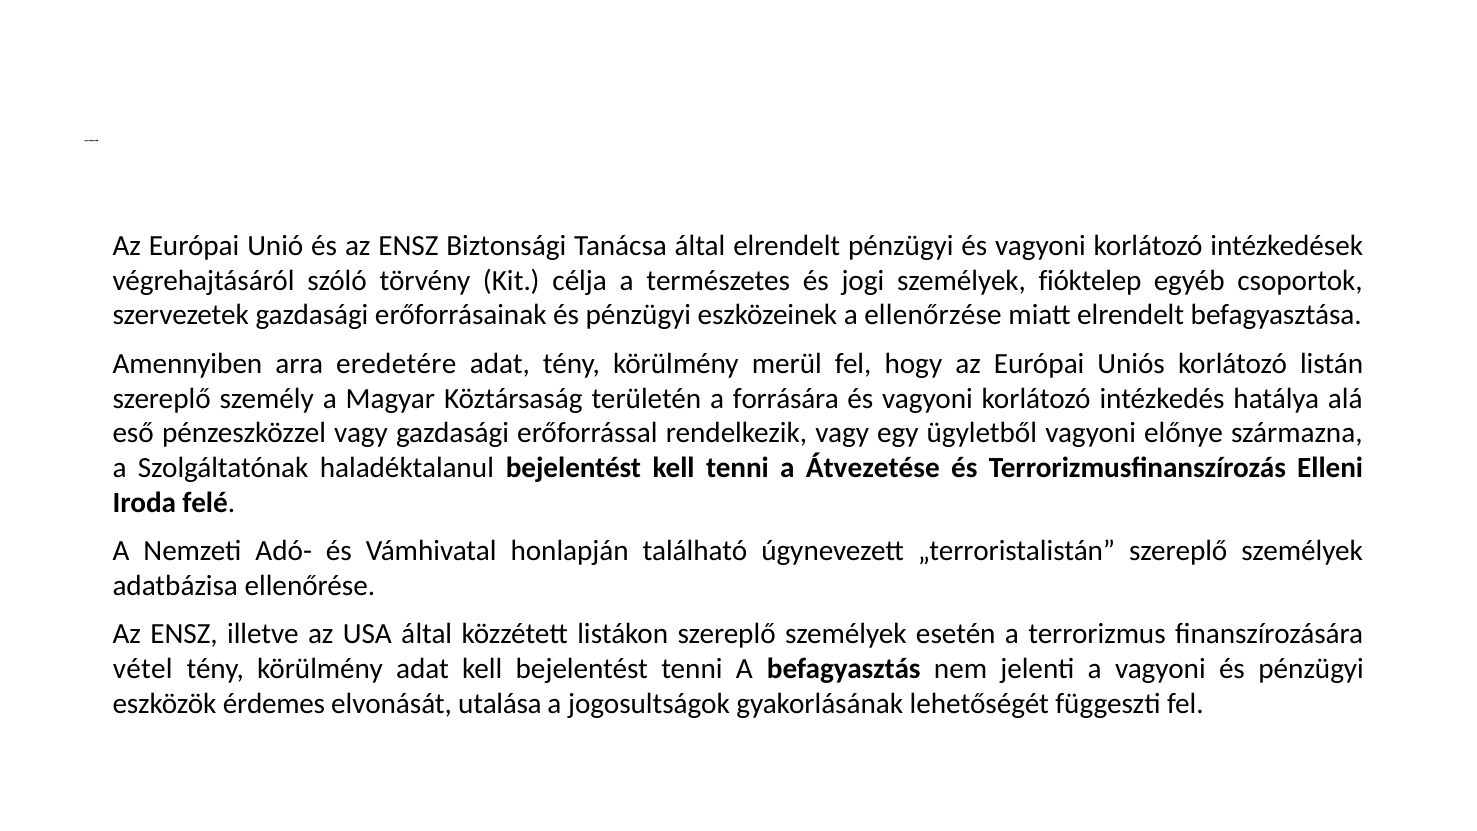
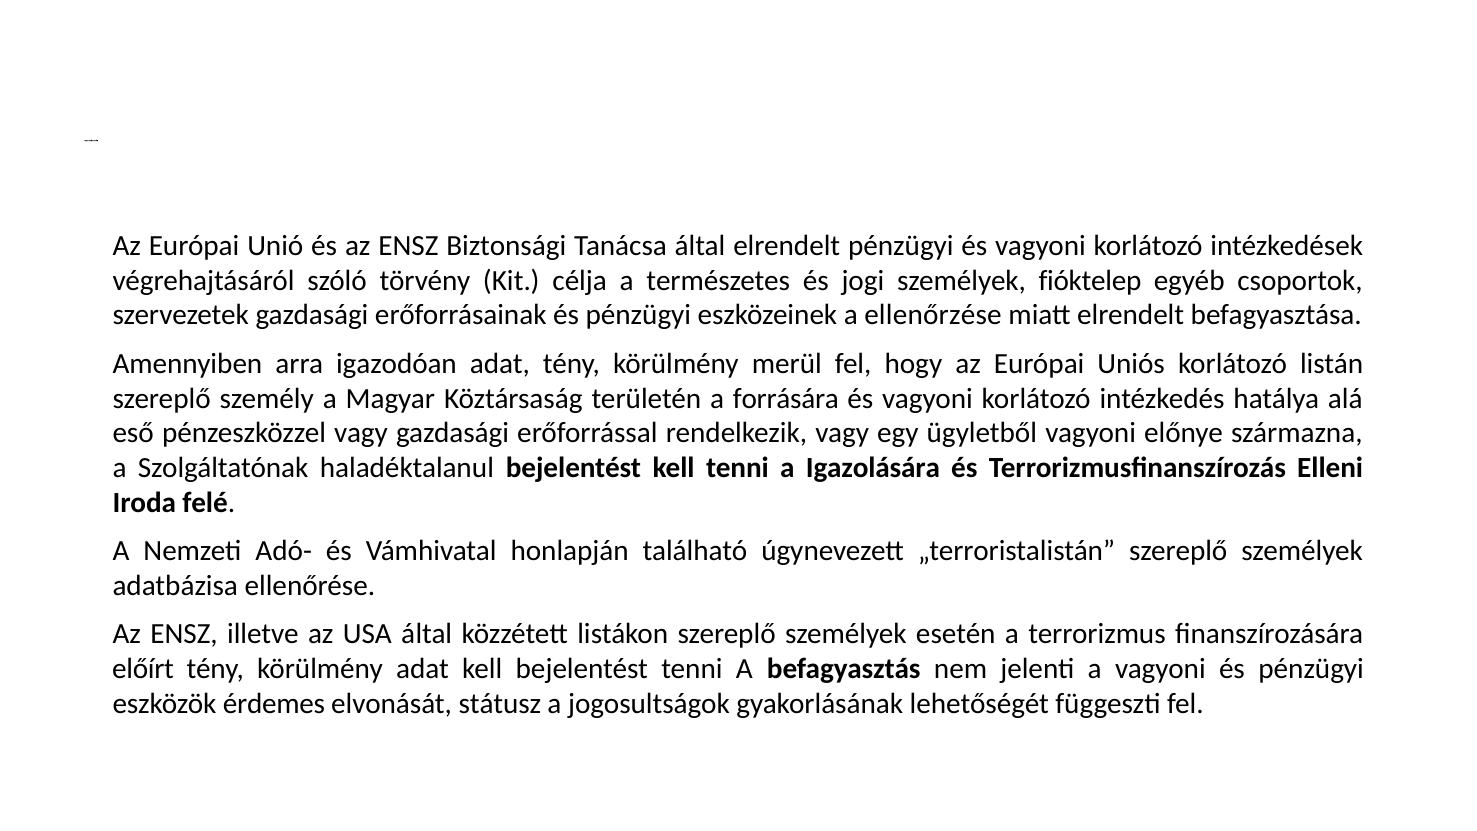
eredetére: eredetére -> igazodóan
Átvezetése: Átvezetése -> Igazolására
vétel: vétel -> előírt
utalása: utalása -> státusz
